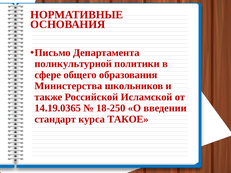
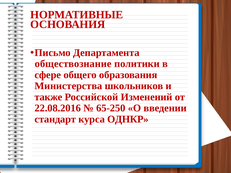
поликультурной: поликультурной -> обществознание
Исламской: Исламской -> Изменений
14.19.0365: 14.19.0365 -> 22.08.2016
18-250: 18-250 -> 65-250
ТАКОЕ: ТАКОЕ -> ОДНКР
